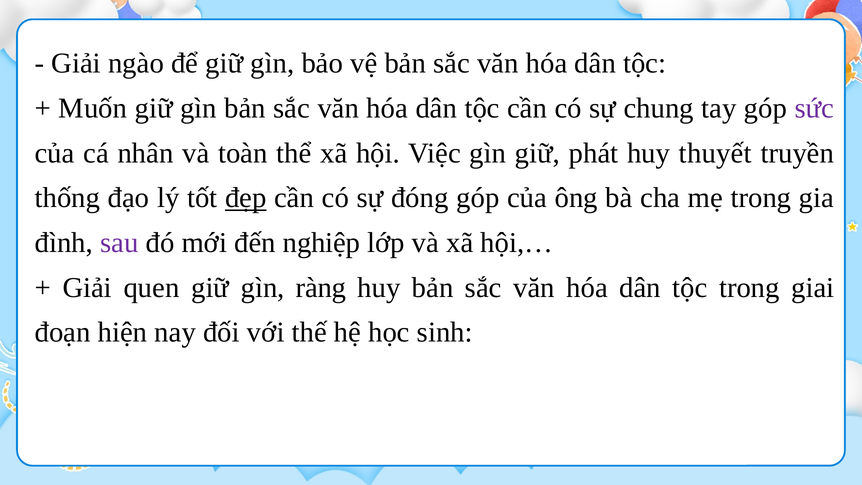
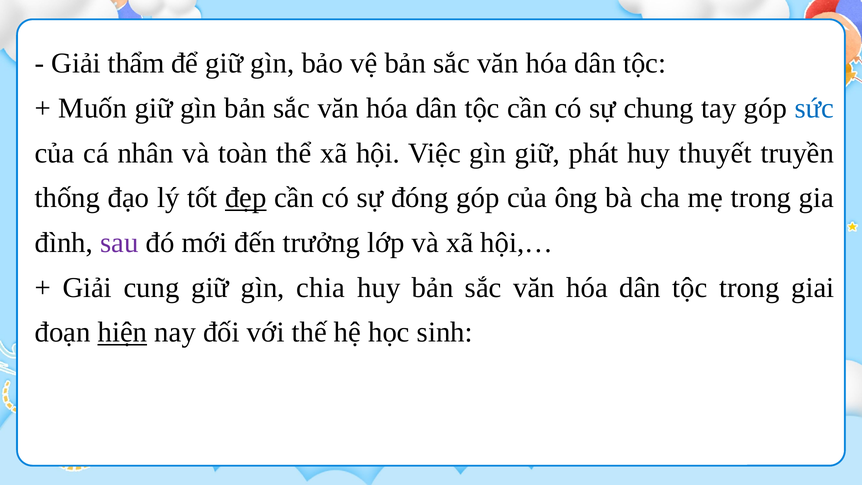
ngào: ngào -> thẩm
sức colour: purple -> blue
nghiệp: nghiệp -> trưởng
quen: quen -> cung
ràng: ràng -> chia
hiện underline: none -> present
